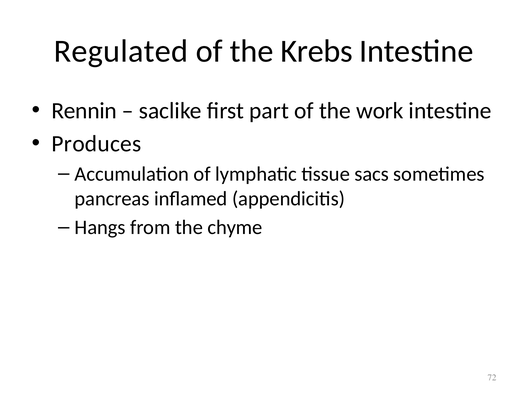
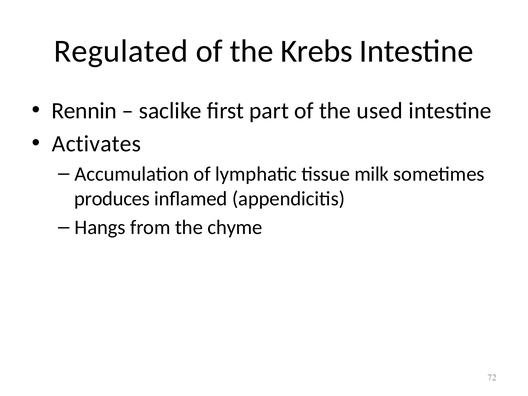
work: work -> used
Produces: Produces -> Activates
sacs: sacs -> milk
pancreas: pancreas -> produces
